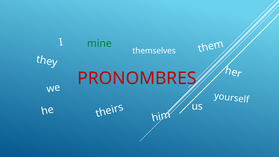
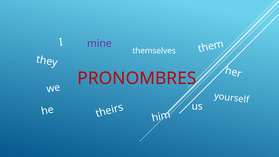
mine colour: green -> purple
